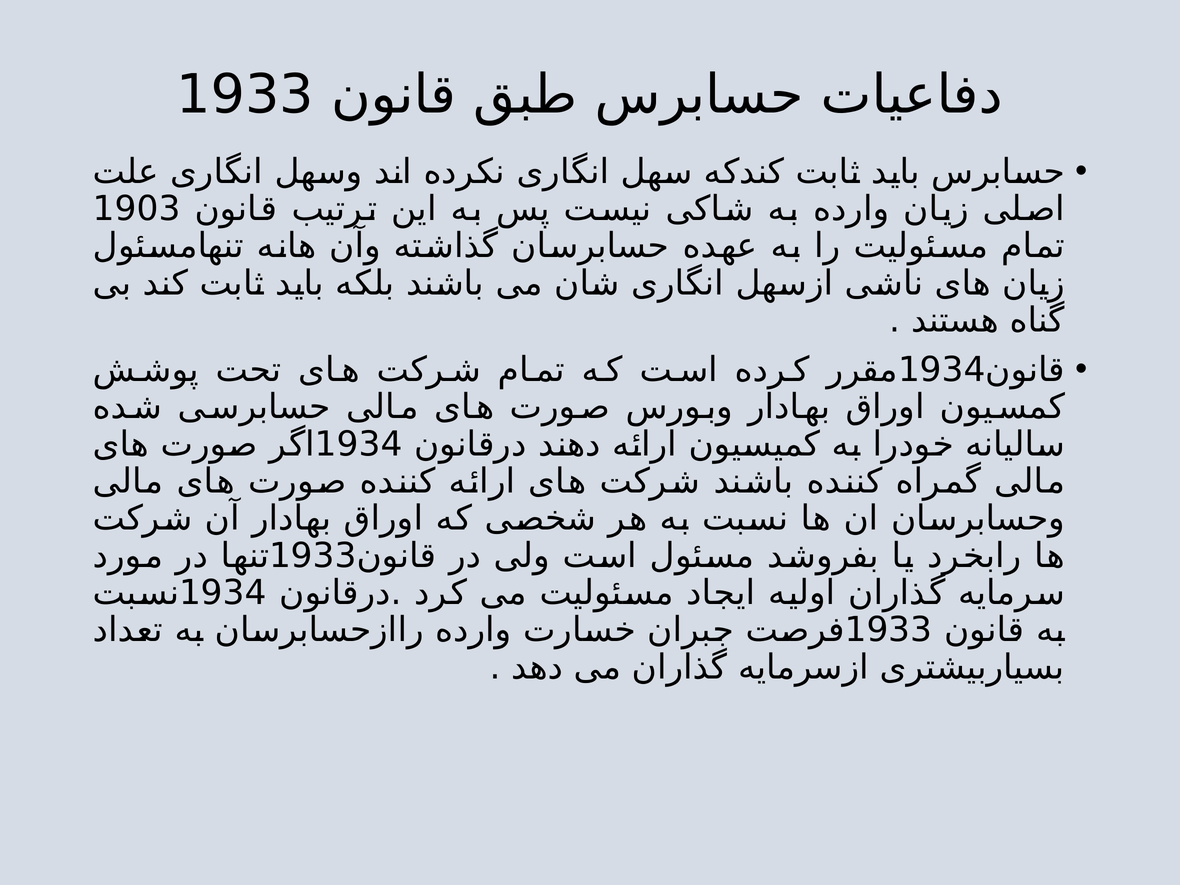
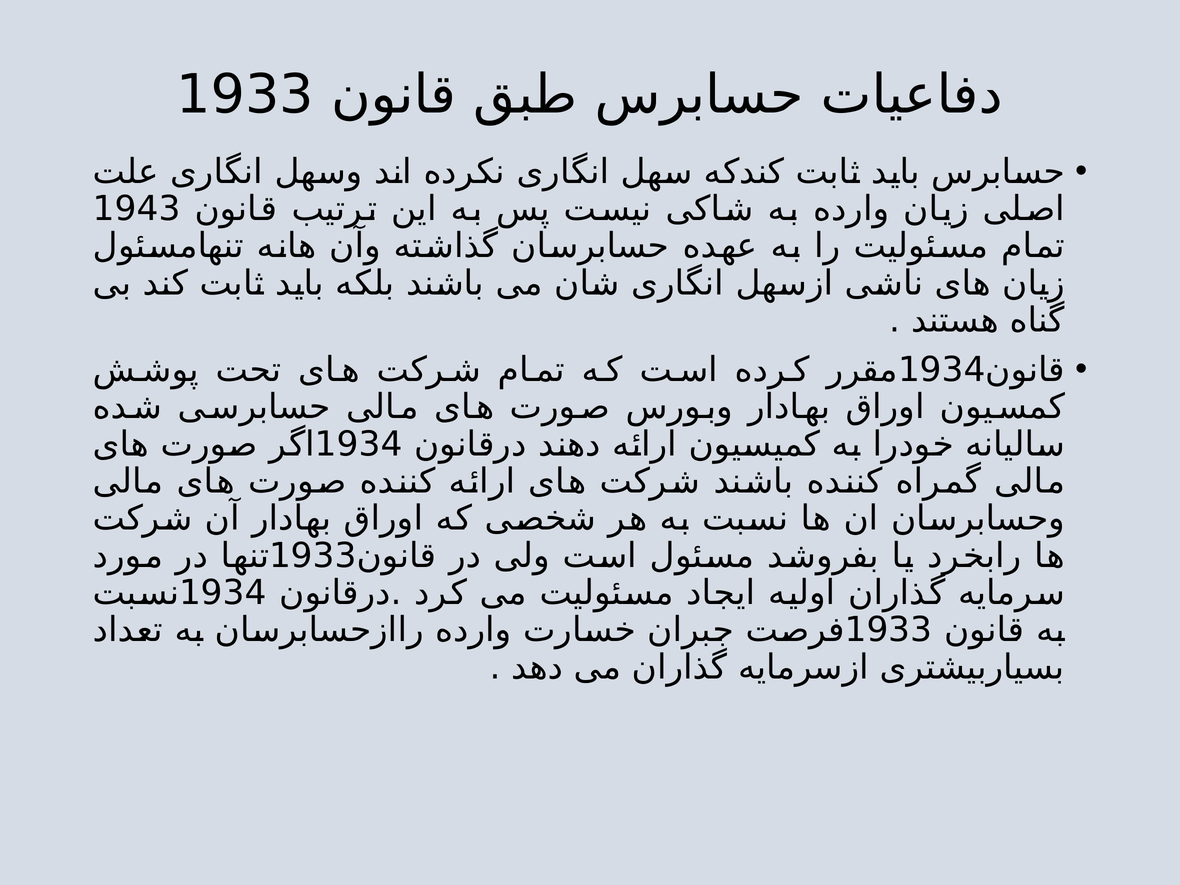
1903: 1903 -> 1943
